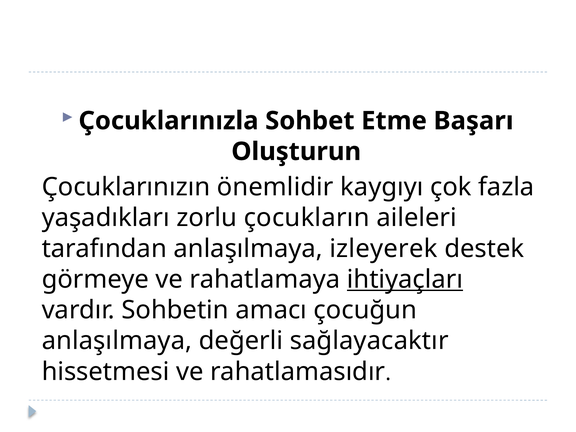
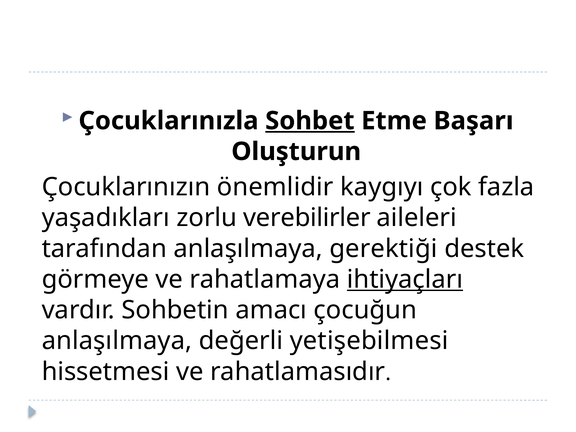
Sohbet underline: none -> present
çocukların: çocukların -> verebilirler
izleyerek: izleyerek -> gerektiği
sağlayacaktır: sağlayacaktır -> yetişebilmesi
